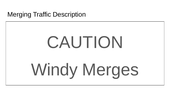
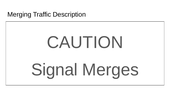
Windy: Windy -> Signal
